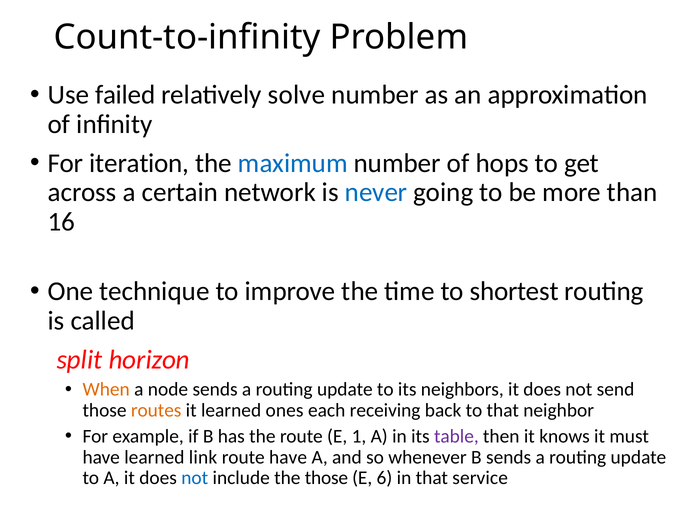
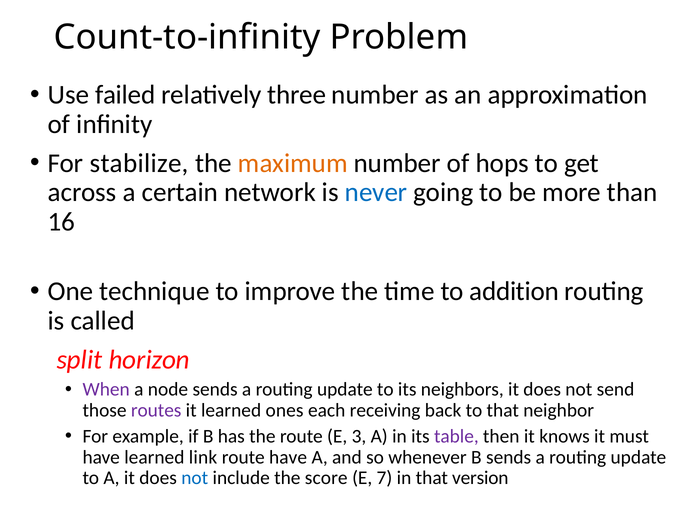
solve: solve -> three
iteration: iteration -> stabilize
maximum colour: blue -> orange
shortest: shortest -> addition
When colour: orange -> purple
routes colour: orange -> purple
1: 1 -> 3
the those: those -> score
6: 6 -> 7
service: service -> version
